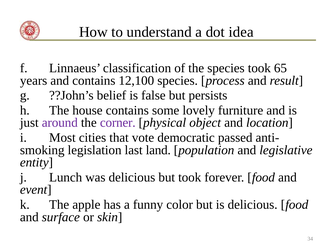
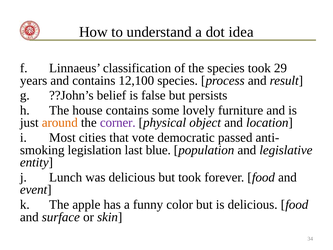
65: 65 -> 29
around colour: purple -> orange
land: land -> blue
